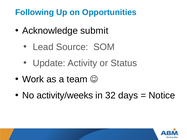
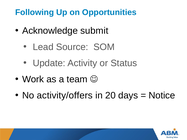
activity/weeks: activity/weeks -> activity/offers
32: 32 -> 20
